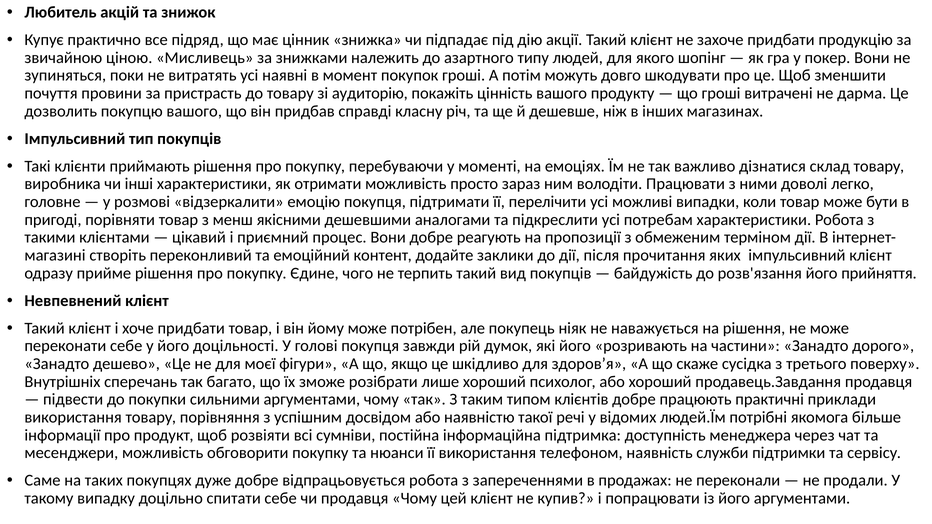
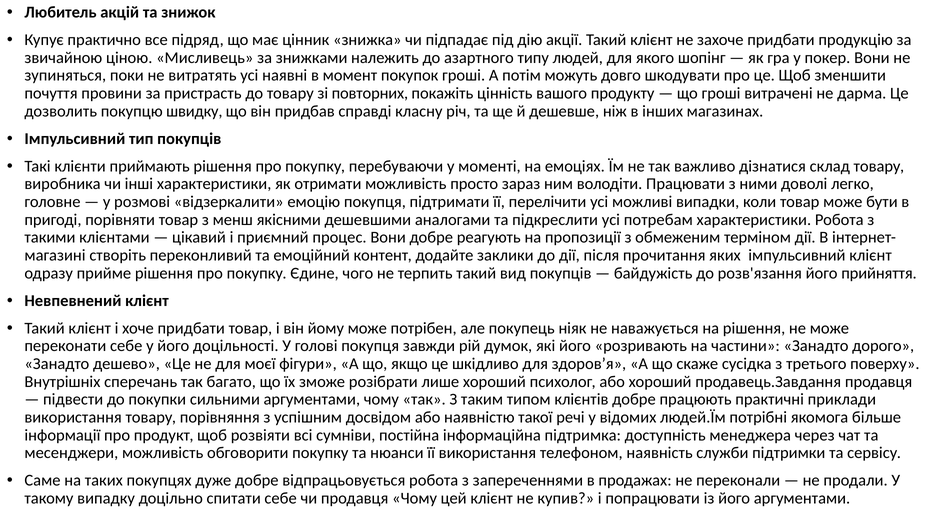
аудиторію: аудиторію -> повторних
покупцю вашого: вашого -> швидку
